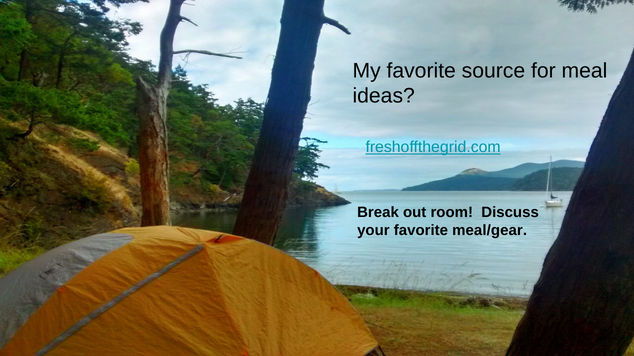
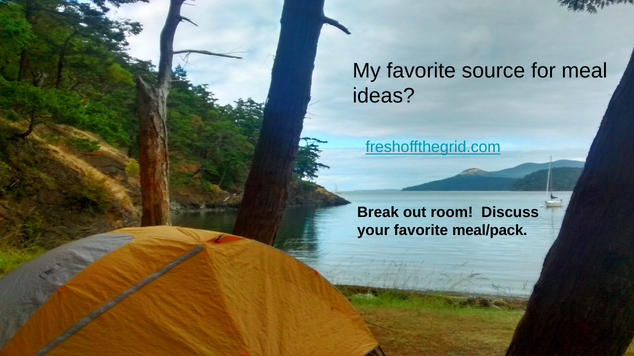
meal/gear: meal/gear -> meal/pack
